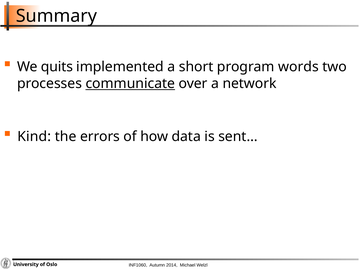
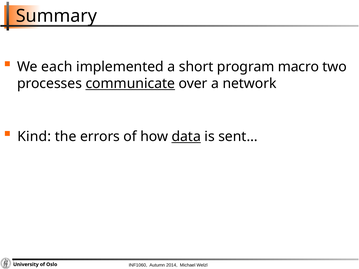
quits: quits -> each
words: words -> macro
data underline: none -> present
